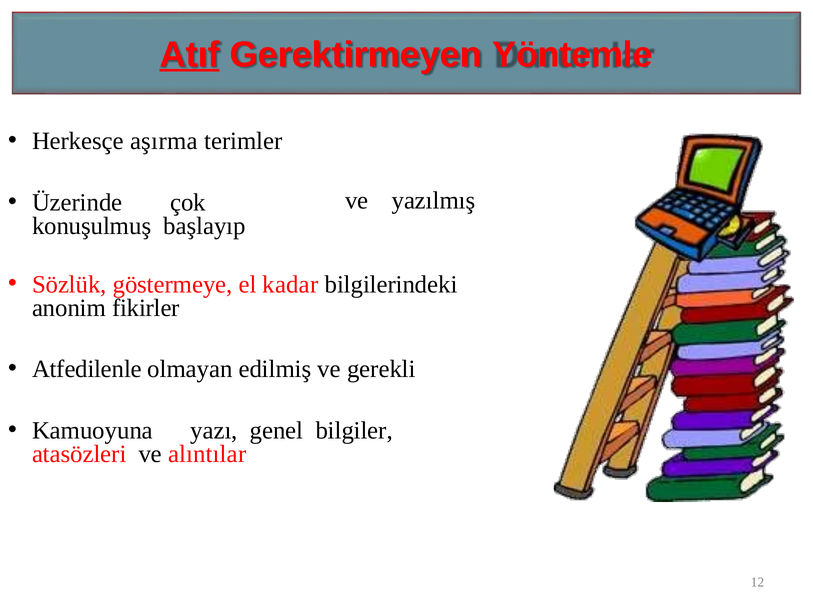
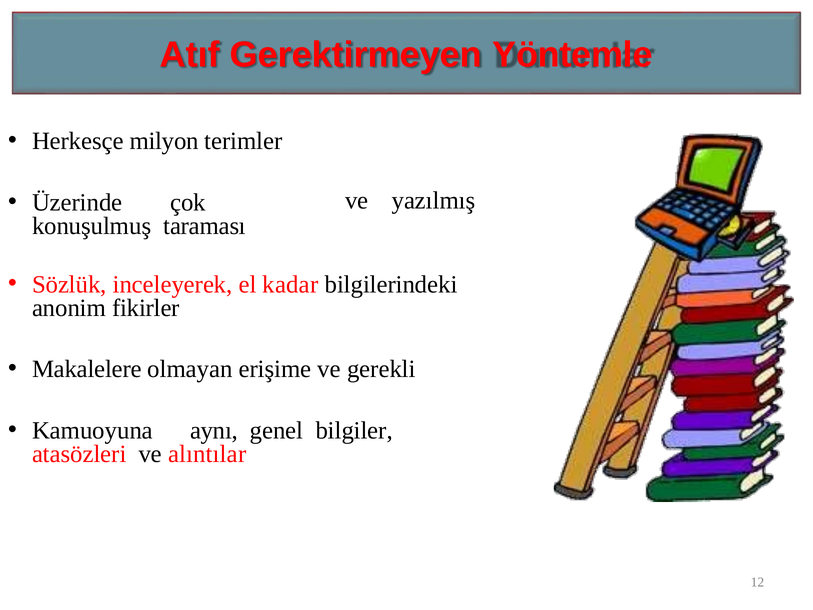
Atıf underline: present -> none
aşırma: aşırma -> milyon
başlayıp: başlayıp -> taraması
göstermeye: göstermeye -> inceleyerek
Atfedilenle: Atfedilenle -> Makalelere
edilmiş: edilmiş -> erişime
yazı: yazı -> aynı
